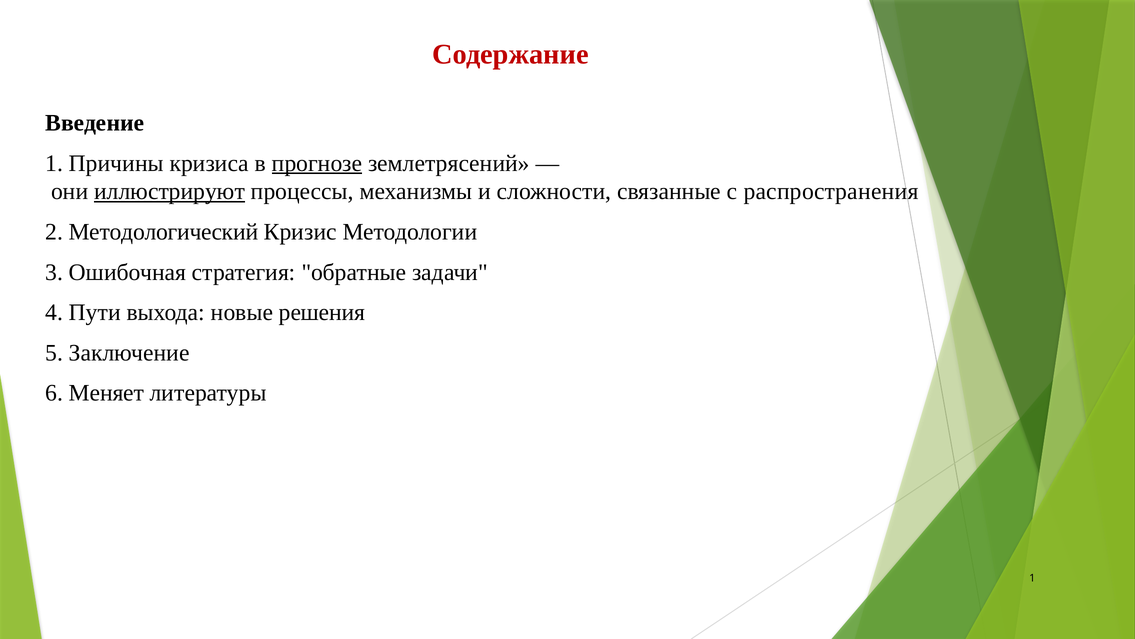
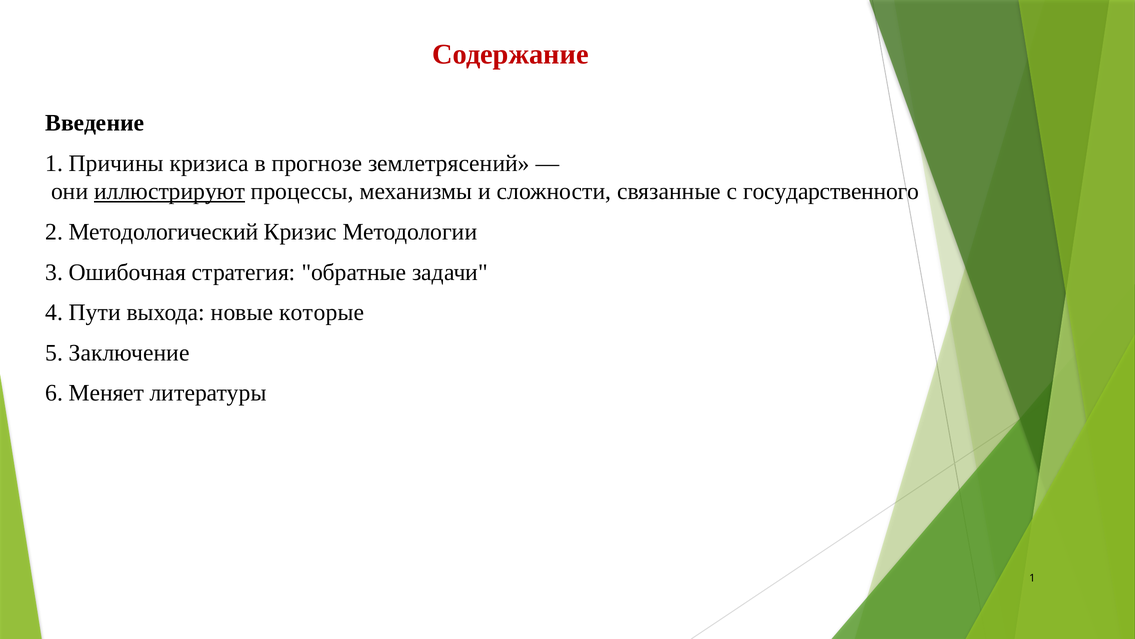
прогнозе underline: present -> none
распространения: распространения -> государственного
решения: решения -> которые
